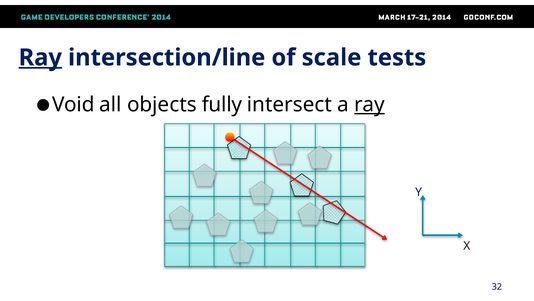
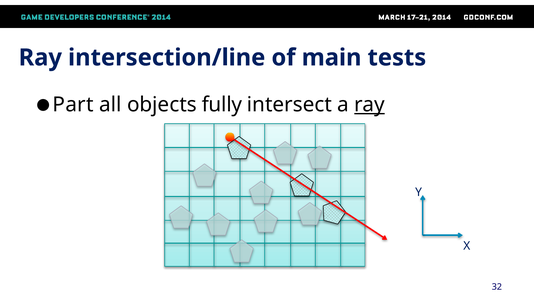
Ray at (40, 57) underline: present -> none
scale: scale -> main
Void: Void -> Part
